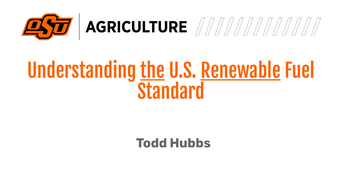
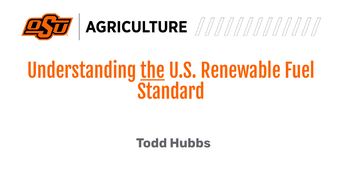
Renewable underline: present -> none
